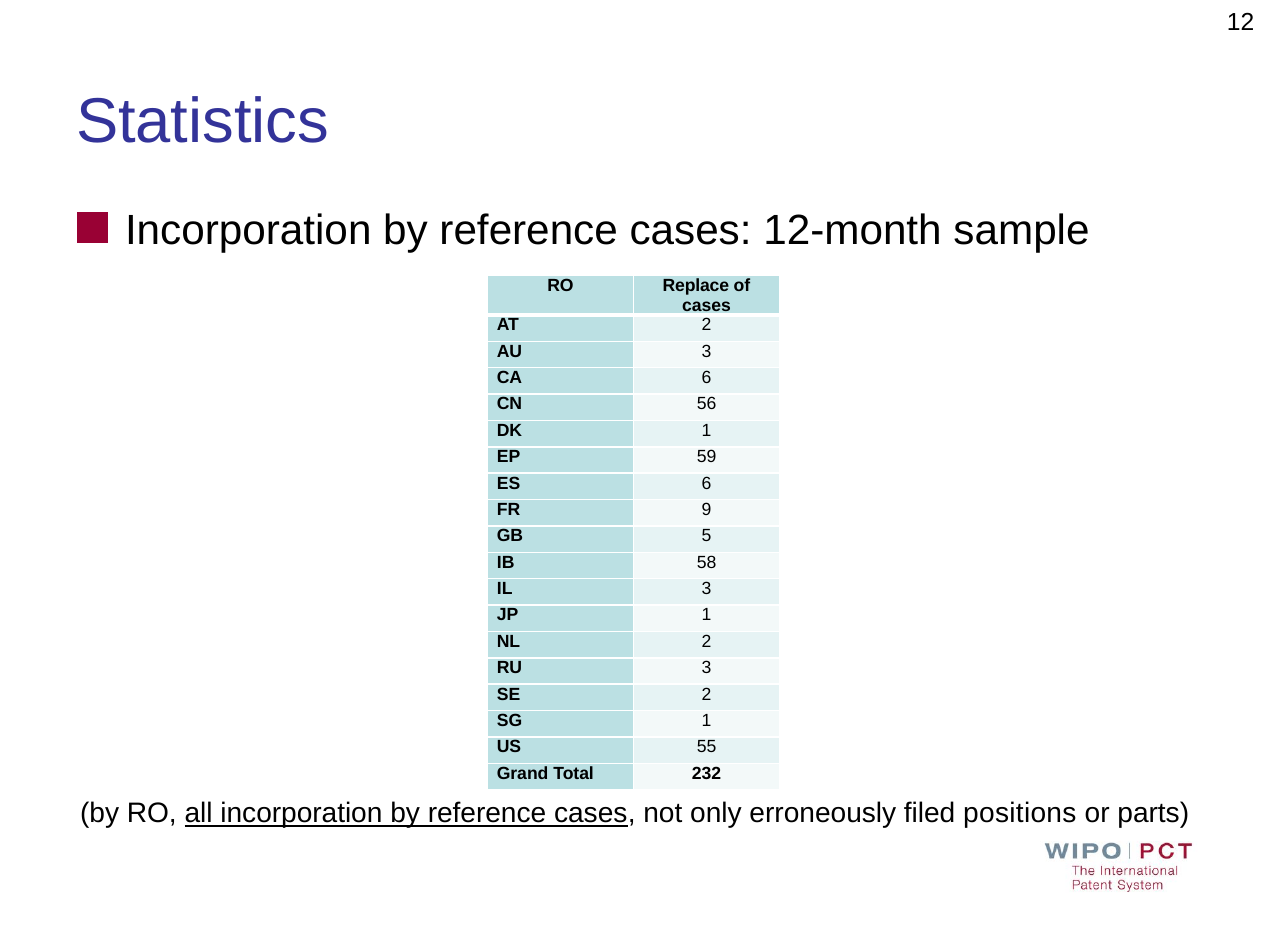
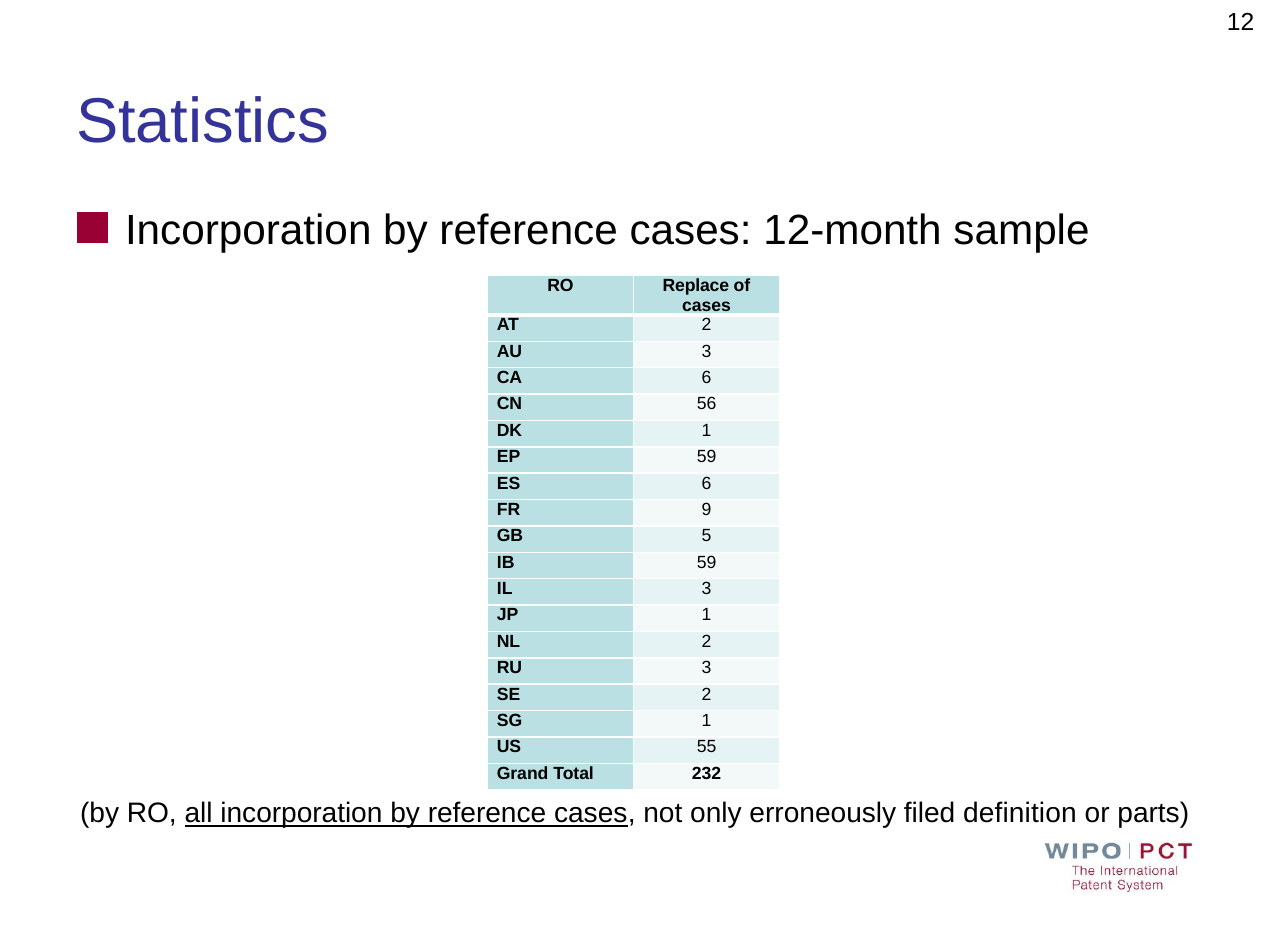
IB 58: 58 -> 59
positions: positions -> definition
